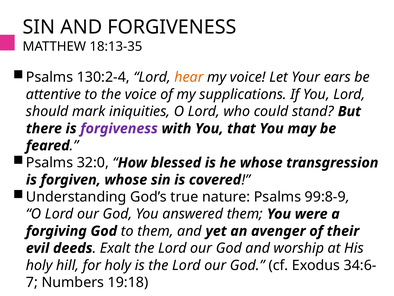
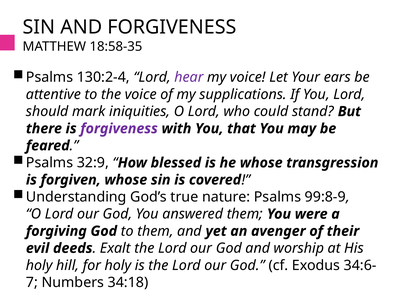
18:13-35: 18:13-35 -> 18:58-35
hear colour: orange -> purple
32:0: 32:0 -> 32:9
19:18: 19:18 -> 34:18
